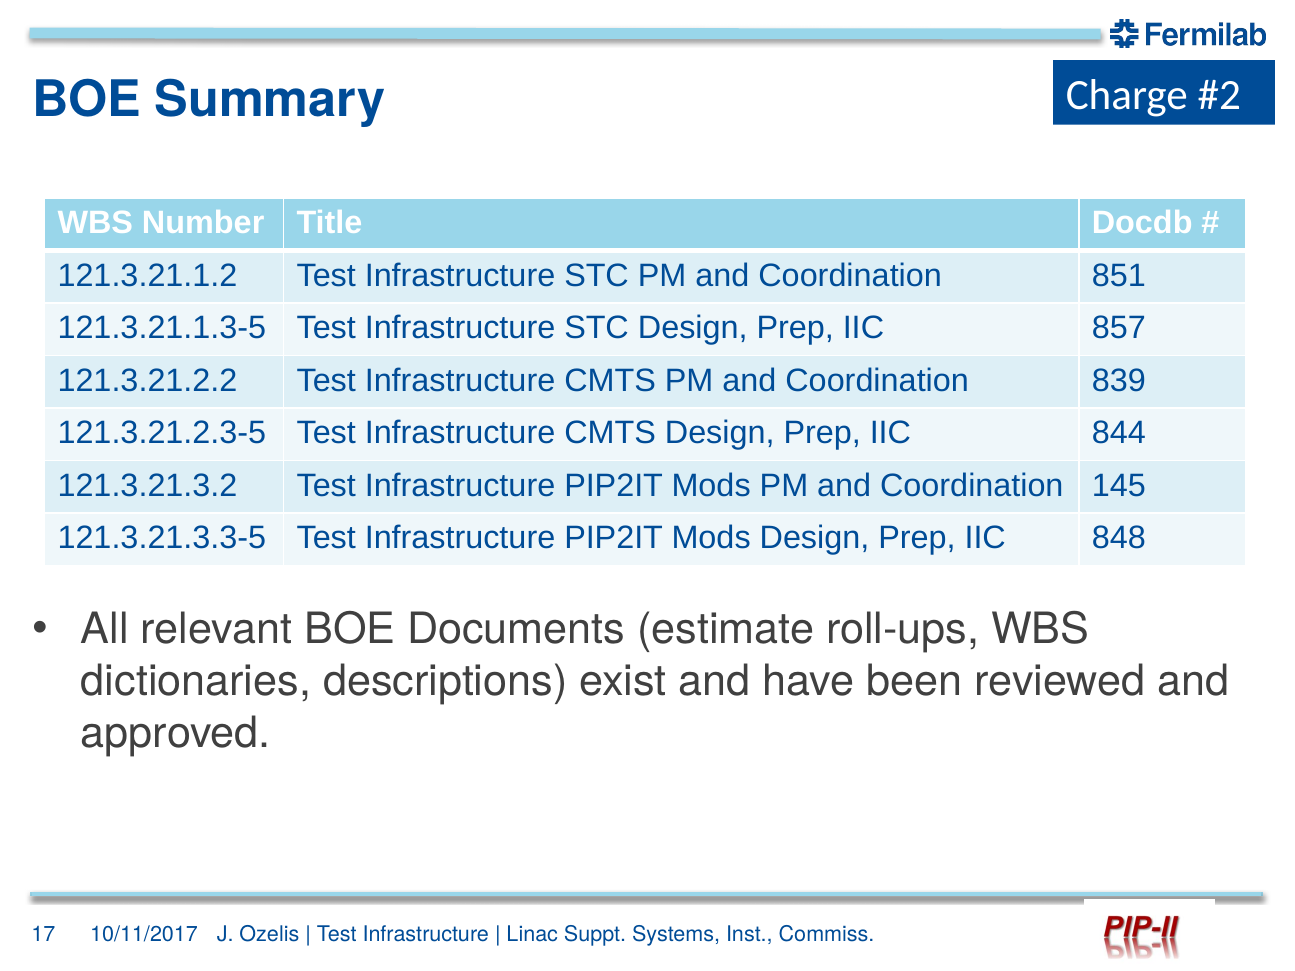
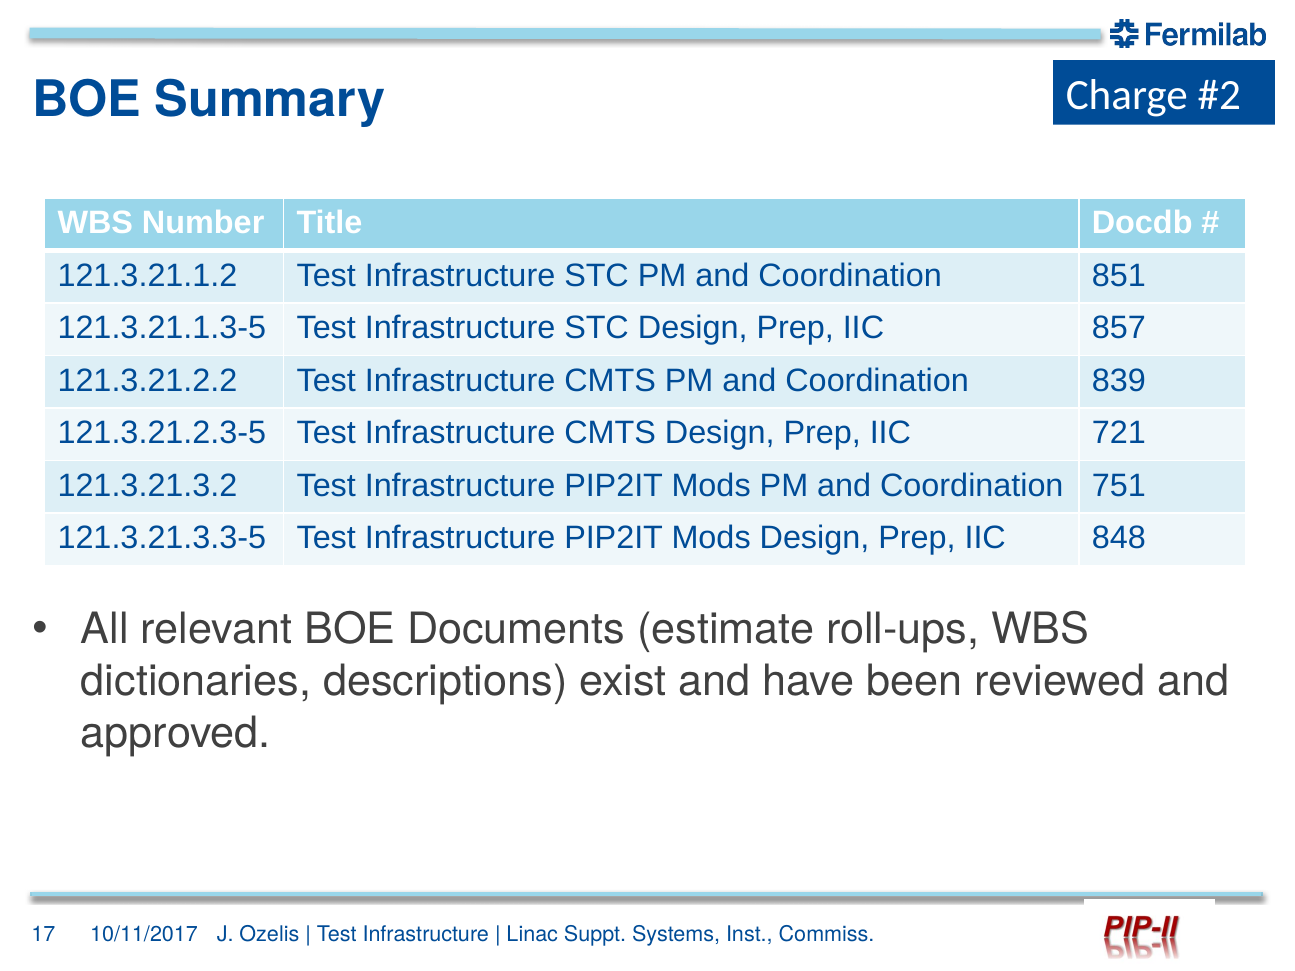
844: 844 -> 721
145: 145 -> 751
